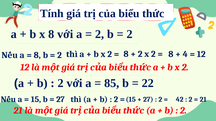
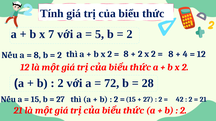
x 8: 8 -> 7
2 at (100, 34): 2 -> 5
85: 85 -> 72
22: 22 -> 28
